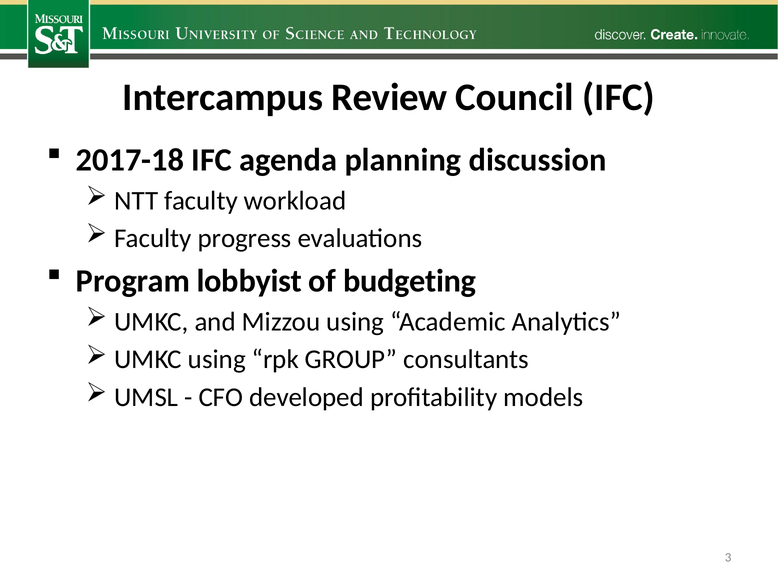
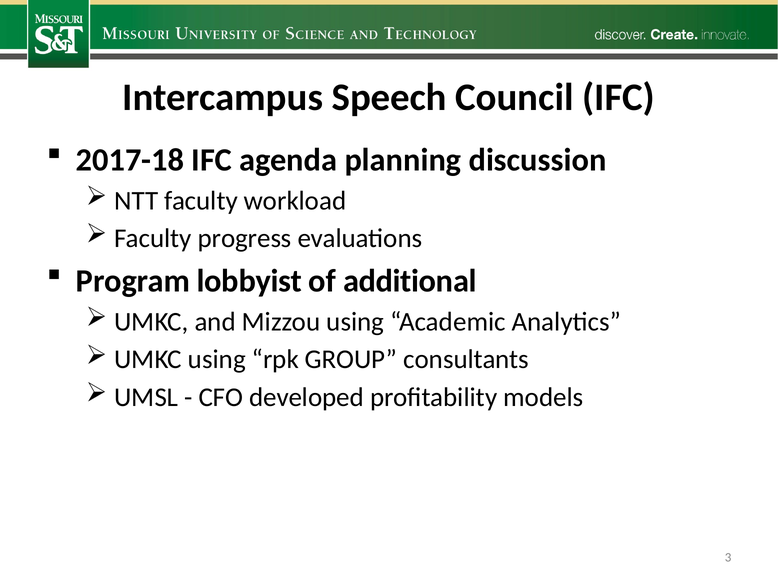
Review: Review -> Speech
budgeting: budgeting -> additional
